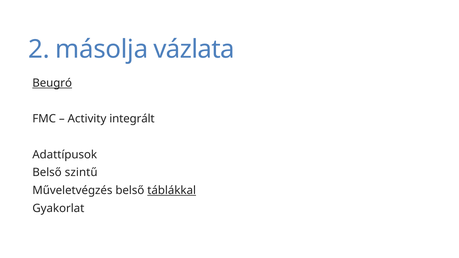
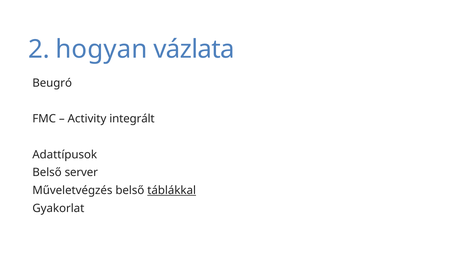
másolja: másolja -> hogyan
Beugró underline: present -> none
szintű: szintű -> server
